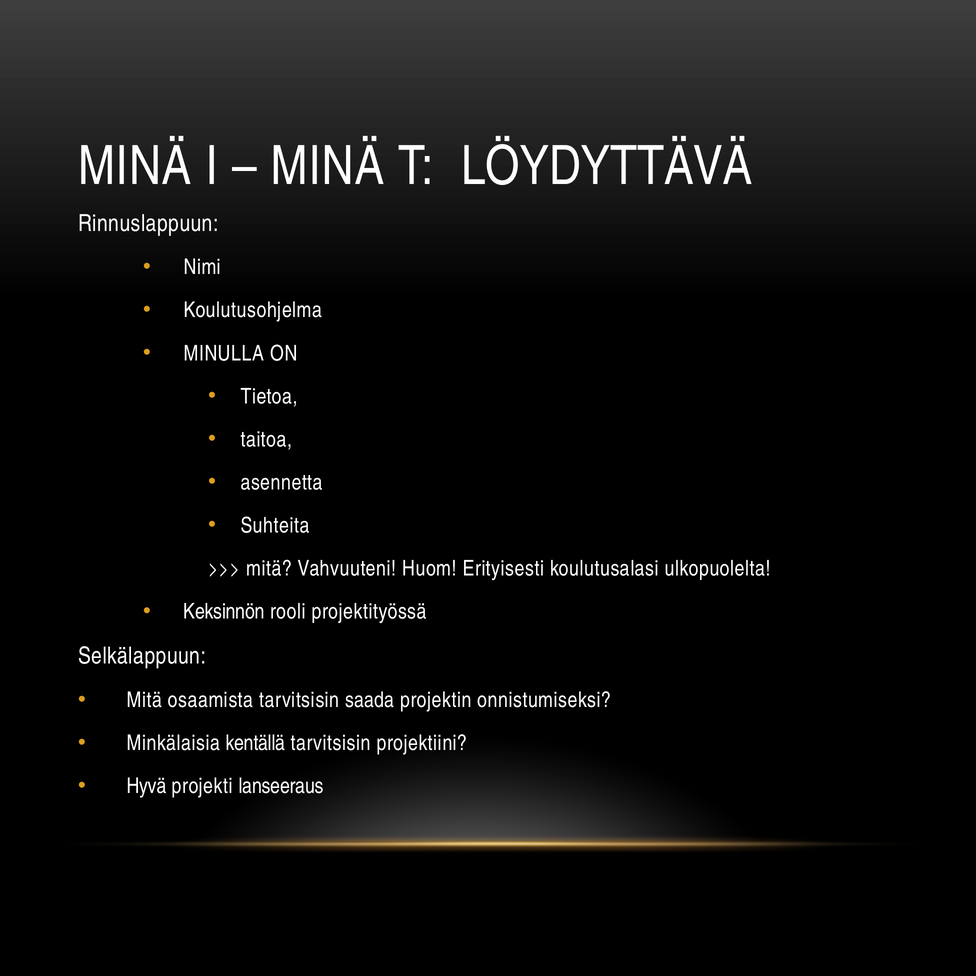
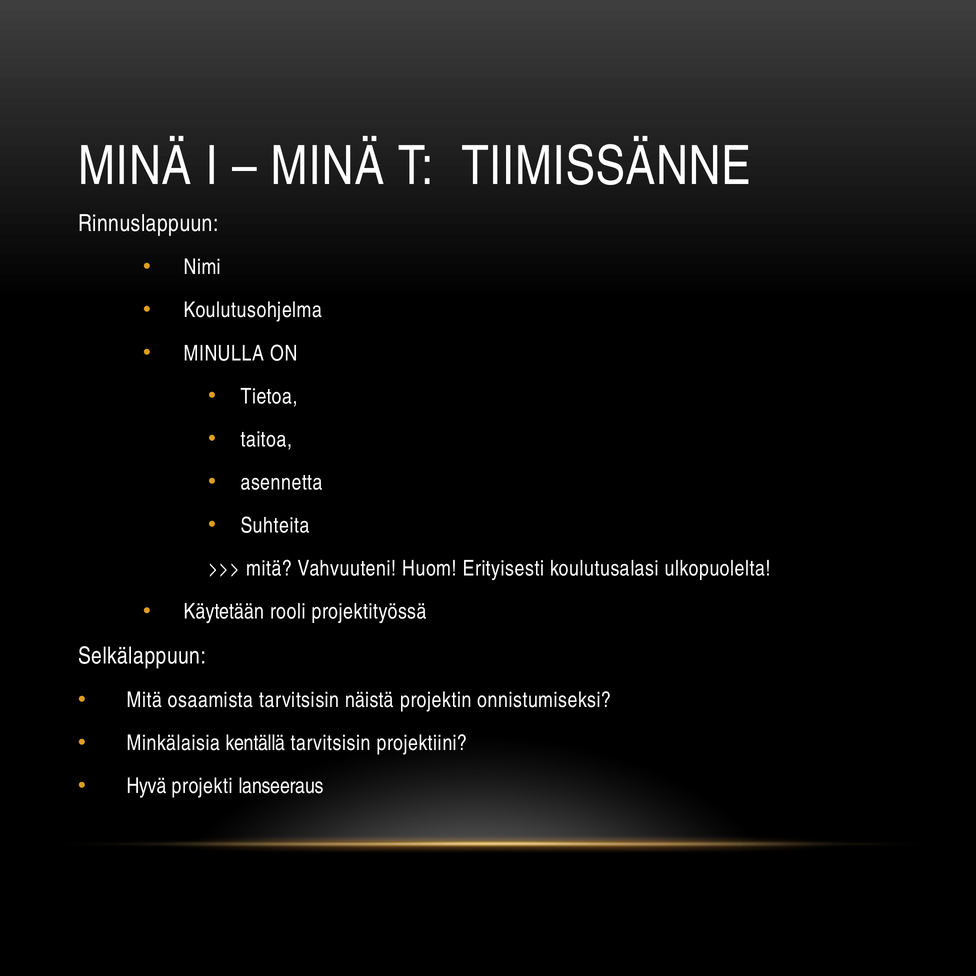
LÖYDYTTÄVÄ: LÖYDYTTÄVÄ -> TIIMISSÄNNE
Keksinnön: Keksinnön -> Käytetään
saada: saada -> näistä
